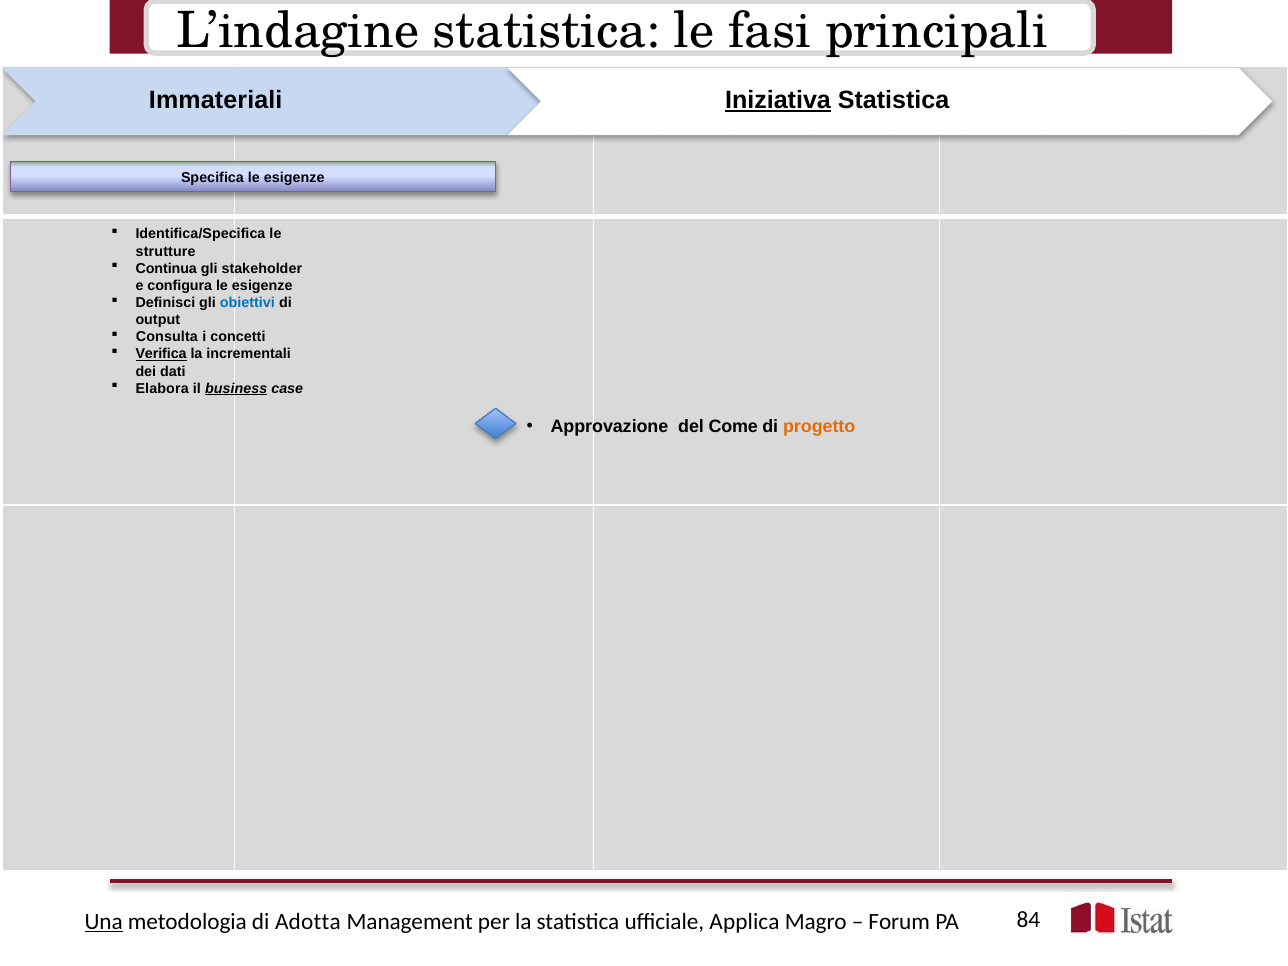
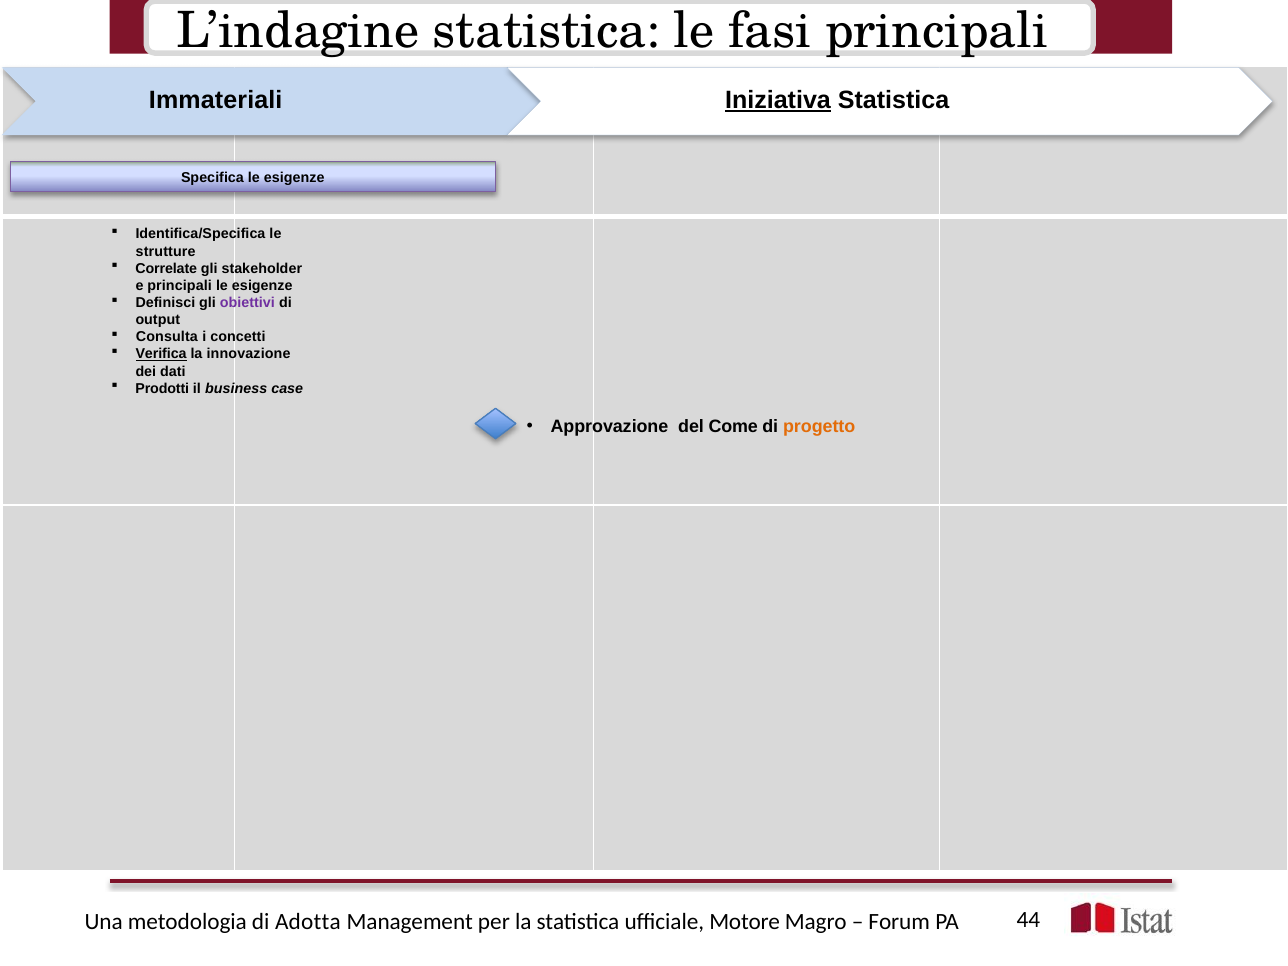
Continua: Continua -> Correlate
e configura: configura -> principali
obiettivi colour: blue -> purple
incrementali: incrementali -> innovazione
Elabora: Elabora -> Prodotti
business underline: present -> none
Una underline: present -> none
Applica: Applica -> Motore
84: 84 -> 44
